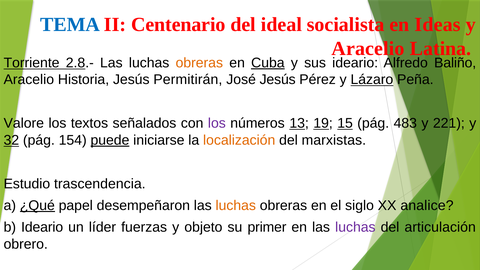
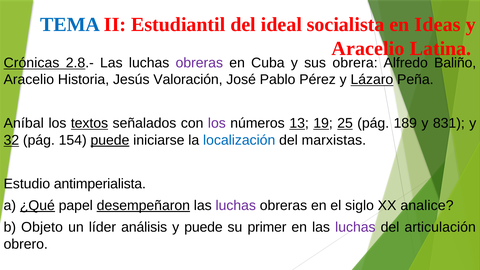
Centenario: Centenario -> Estudiantil
Torriente: Torriente -> Crónicas
obreras at (199, 63) colour: orange -> purple
Cuba underline: present -> none
sus ideario: ideario -> obrera
Permitirán: Permitirán -> Valoración
José Jesús: Jesús -> Pablo
Valore: Valore -> Aníbal
textos underline: none -> present
15: 15 -> 25
483: 483 -> 189
221: 221 -> 831
localización colour: orange -> blue
trascendencia: trascendencia -> antimperialista
desempeñaron underline: none -> present
luchas at (236, 206) colour: orange -> purple
b Ideario: Ideario -> Objeto
fuerzas: fuerzas -> análisis
y objeto: objeto -> puede
